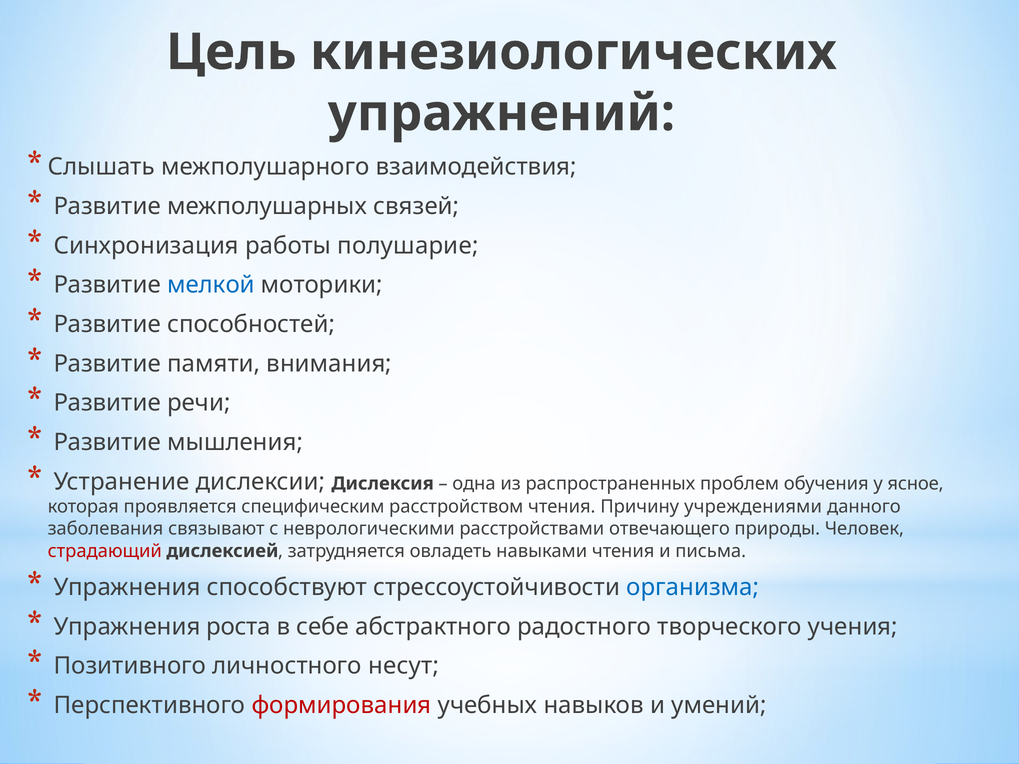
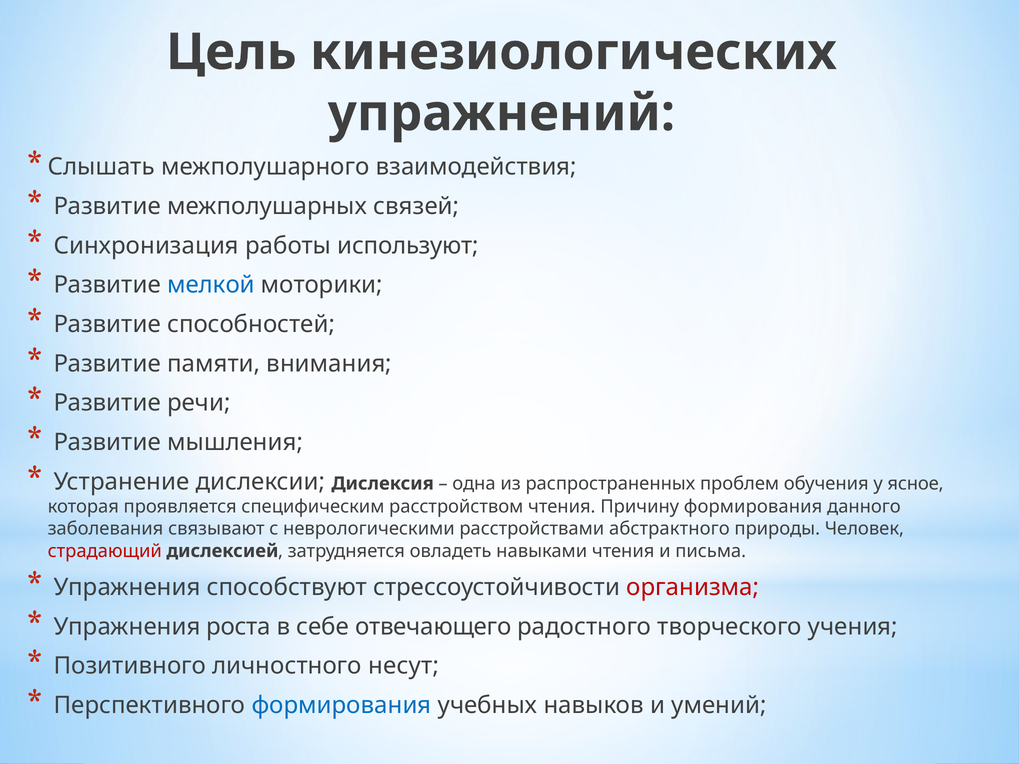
полушарие: полушарие -> используют
Причину учреждениями: учреждениями -> формирования
отвечающего: отвечающего -> абстрактного
организма colour: blue -> red
абстрактного: абстрактного -> отвечающего
формирования at (342, 706) colour: red -> blue
